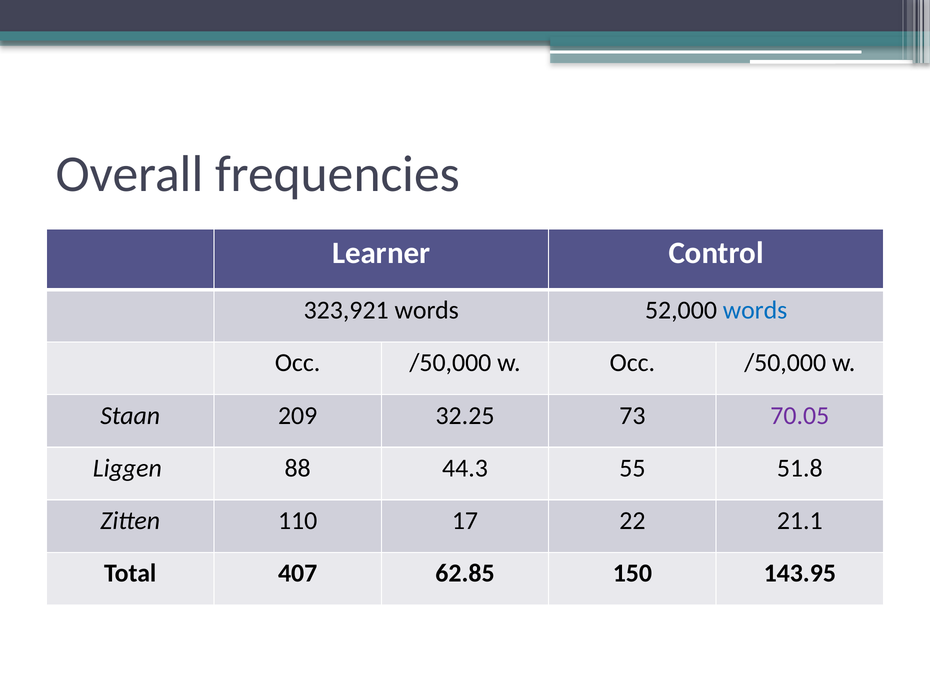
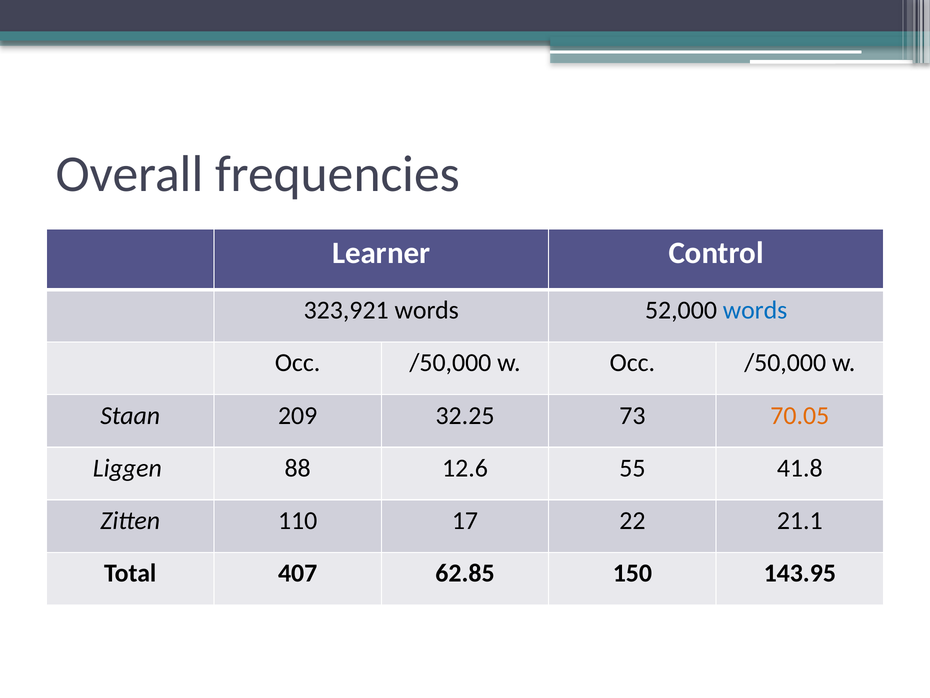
70.05 colour: purple -> orange
44.3: 44.3 -> 12.6
51.8: 51.8 -> 41.8
